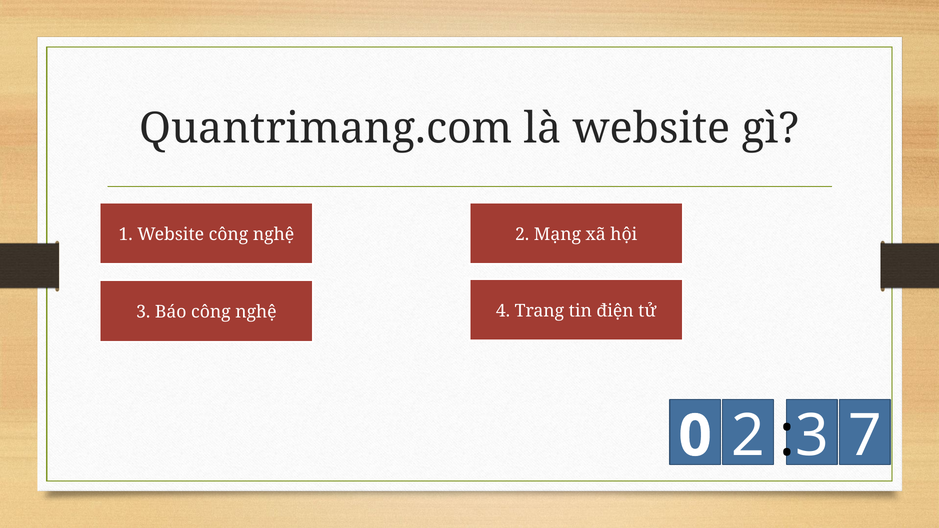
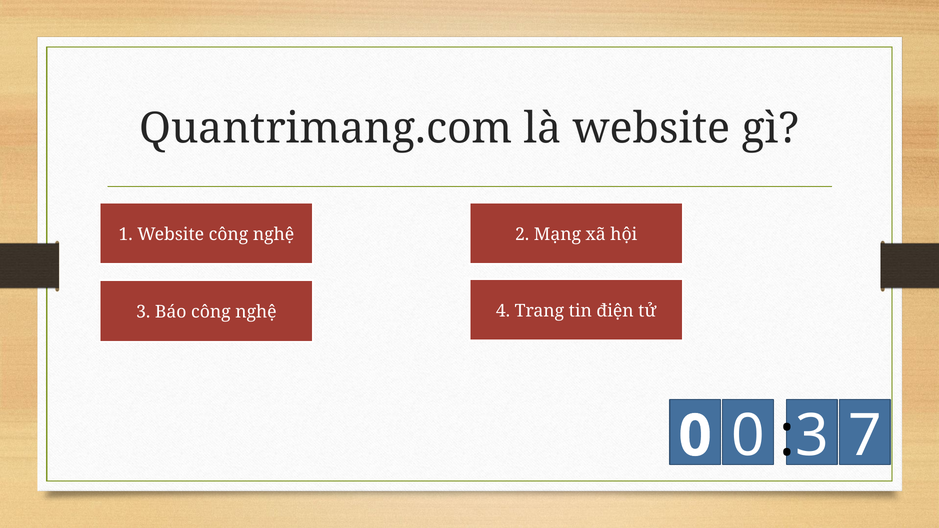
0 2: 2 -> 0
